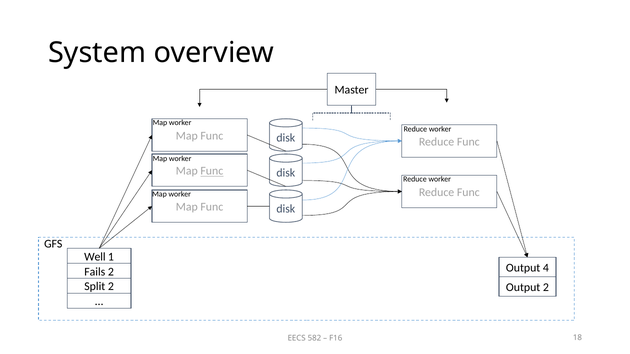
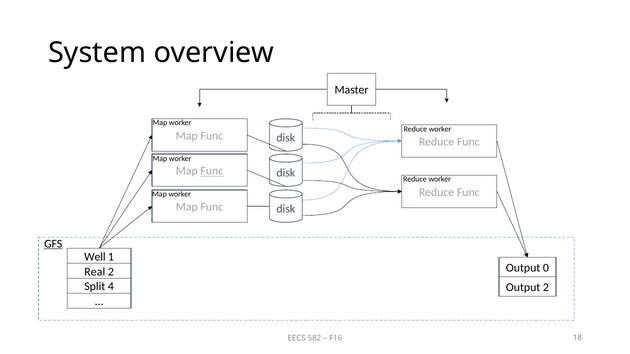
GFS underline: none -> present
4: 4 -> 0
Fails: Fails -> Real
Split 2: 2 -> 4
